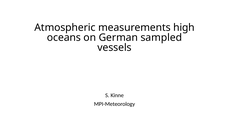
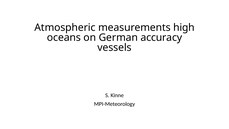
sampled: sampled -> accuracy
